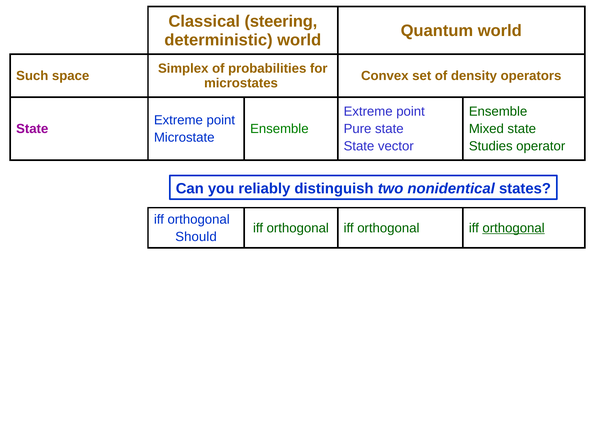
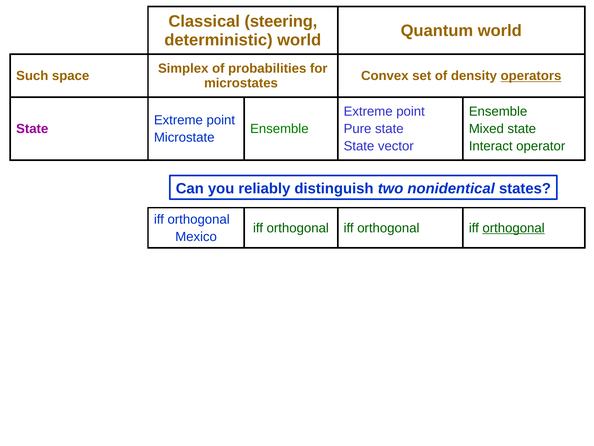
operators underline: none -> present
Studies: Studies -> Interact
Should: Should -> Mexico
